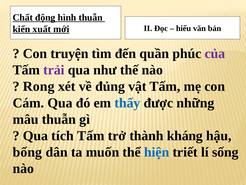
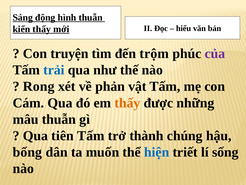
Chất: Chất -> Sáng
kiến xuất: xuất -> thấy
quần: quần -> trộm
trải colour: purple -> blue
đủng: đủng -> phản
thấy at (127, 103) colour: blue -> orange
tích: tích -> tiên
kháng: kháng -> chúng
